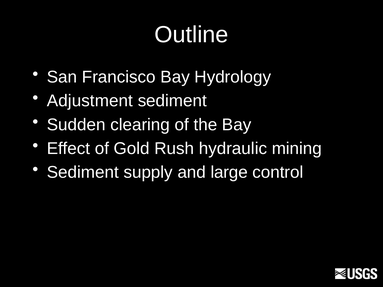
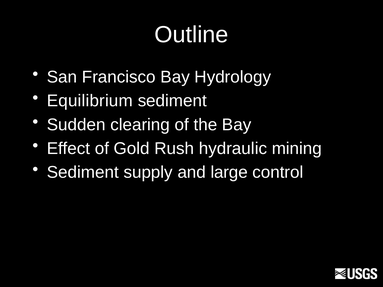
Adjustment: Adjustment -> Equilibrium
